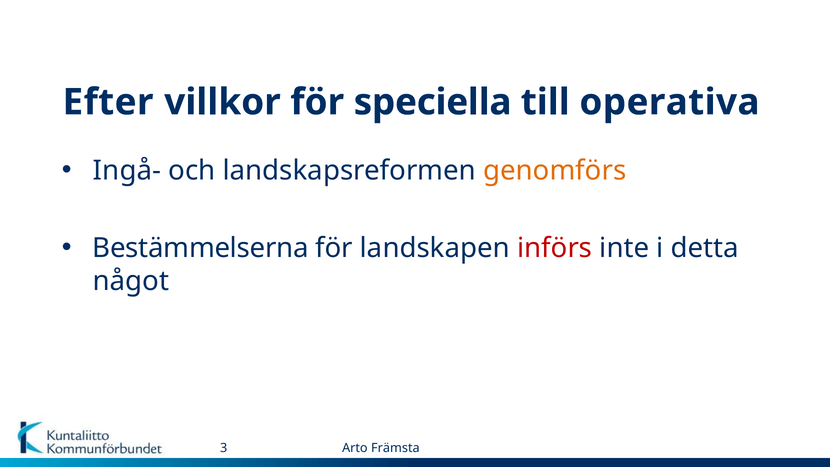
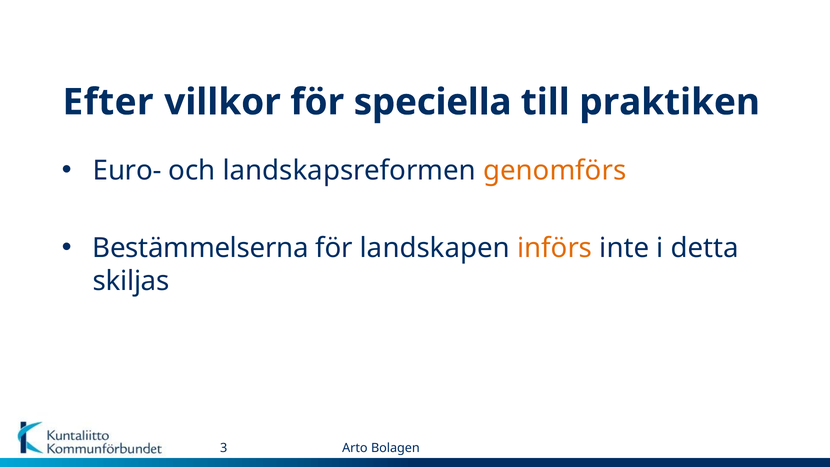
operativa: operativa -> praktiken
Ingå-: Ingå- -> Euro-
införs colour: red -> orange
något: något -> skiljas
Främsta: Främsta -> Bolagen
